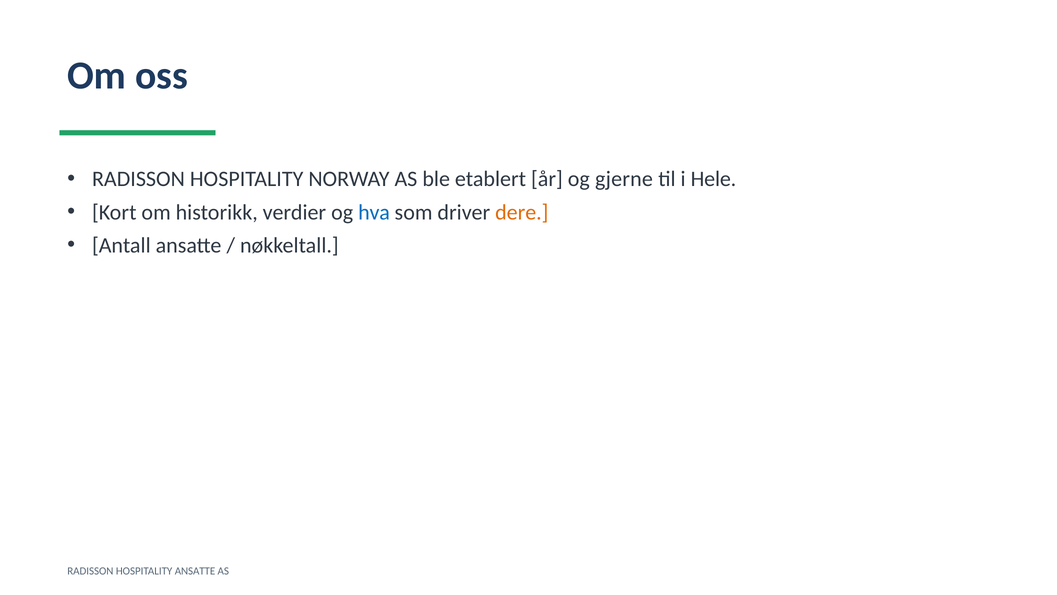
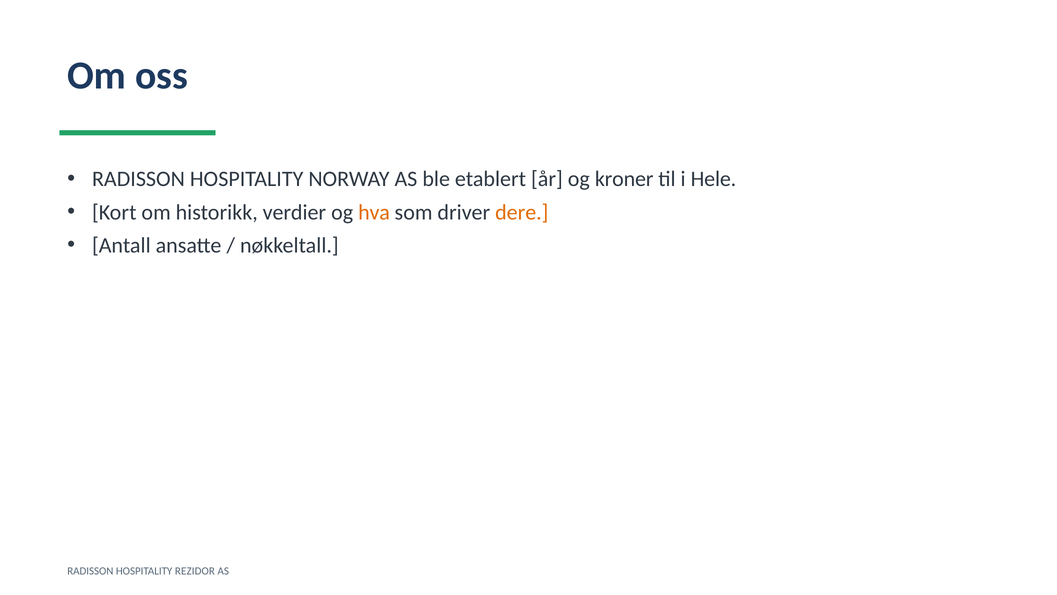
gjerne: gjerne -> kroner
hva colour: blue -> orange
HOSPITALITY ANSATTE: ANSATTE -> REZIDOR
